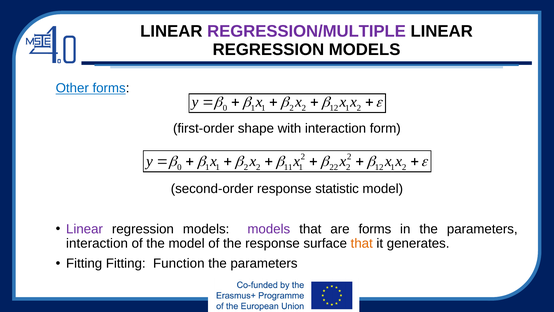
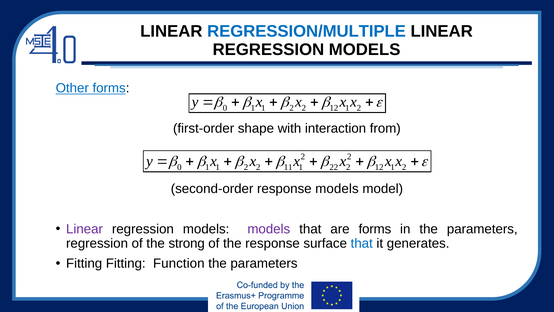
REGRESSION/MULTIPLE colour: purple -> blue
form: form -> from
response statistic: statistic -> models
interaction at (97, 243): interaction -> regression
the model: model -> strong
that at (362, 243) colour: orange -> blue
